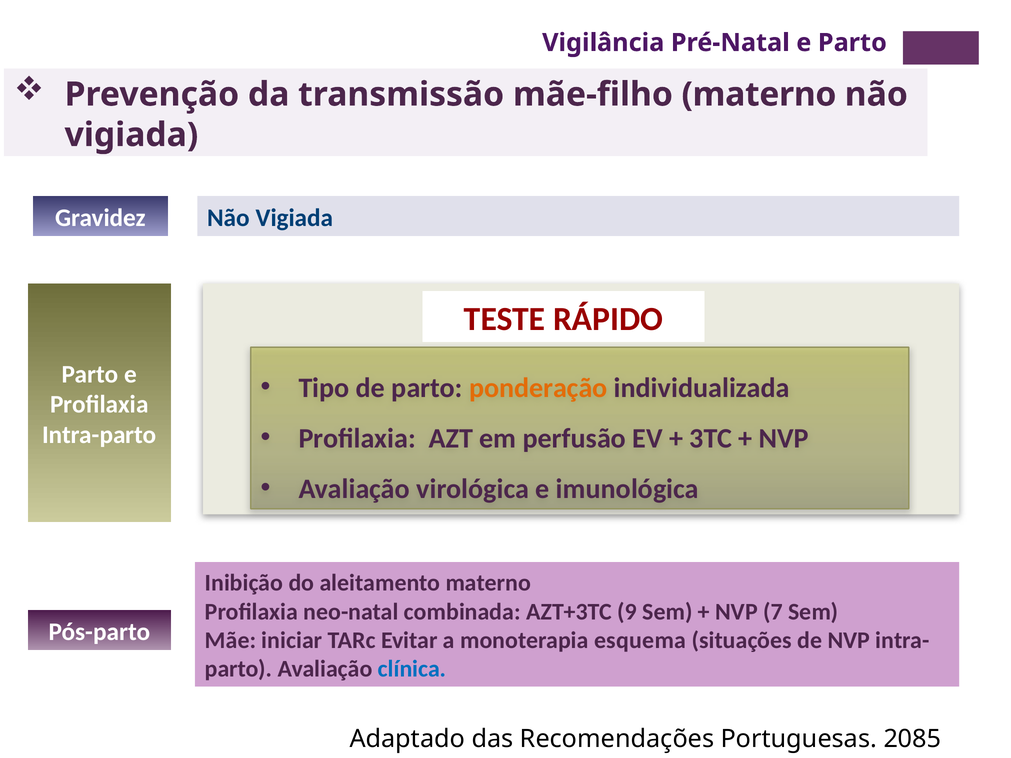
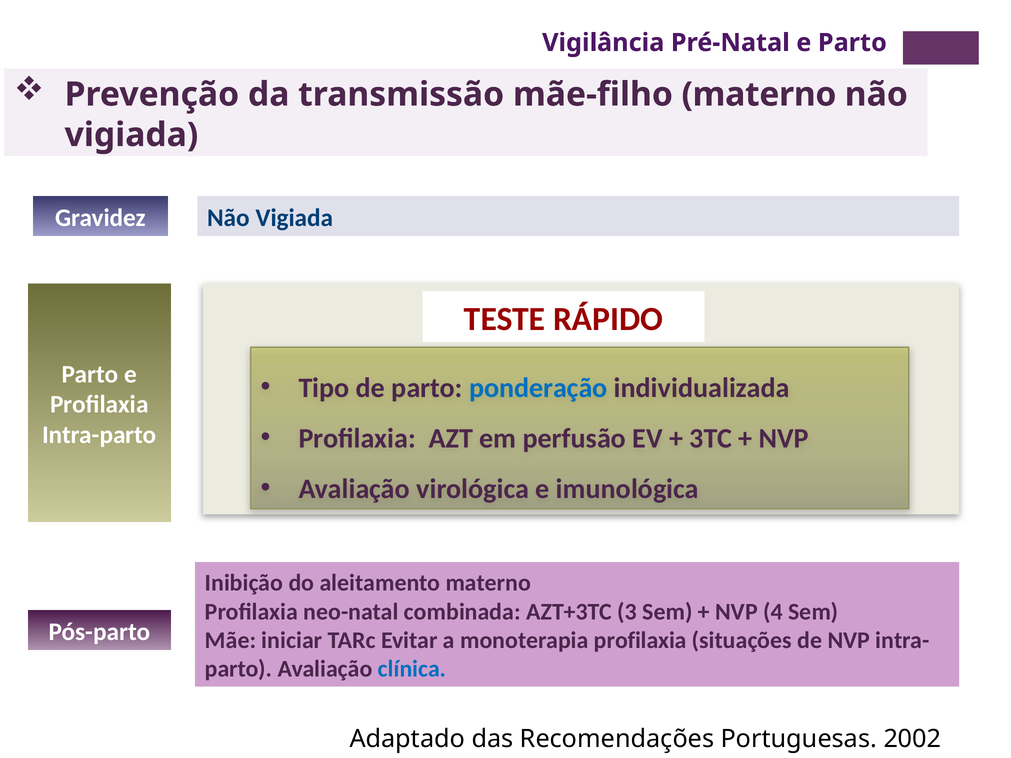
ponderação colour: orange -> blue
9: 9 -> 3
7: 7 -> 4
monoterapia esquema: esquema -> profilaxia
2085: 2085 -> 2002
